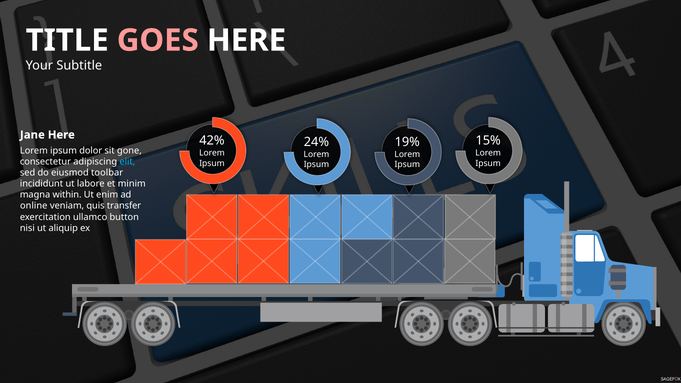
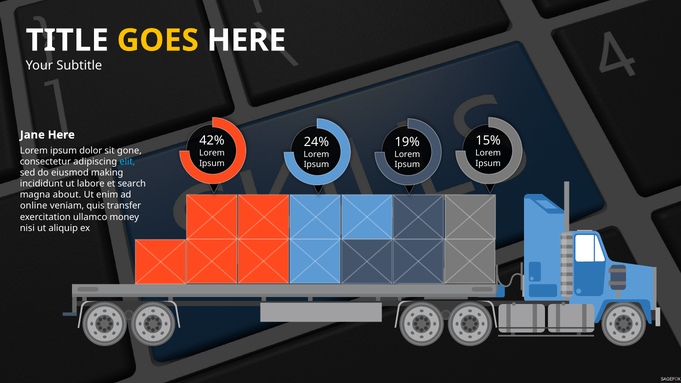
GOES colour: pink -> yellow
toolbar: toolbar -> making
minim: minim -> search
within: within -> about
button: button -> money
